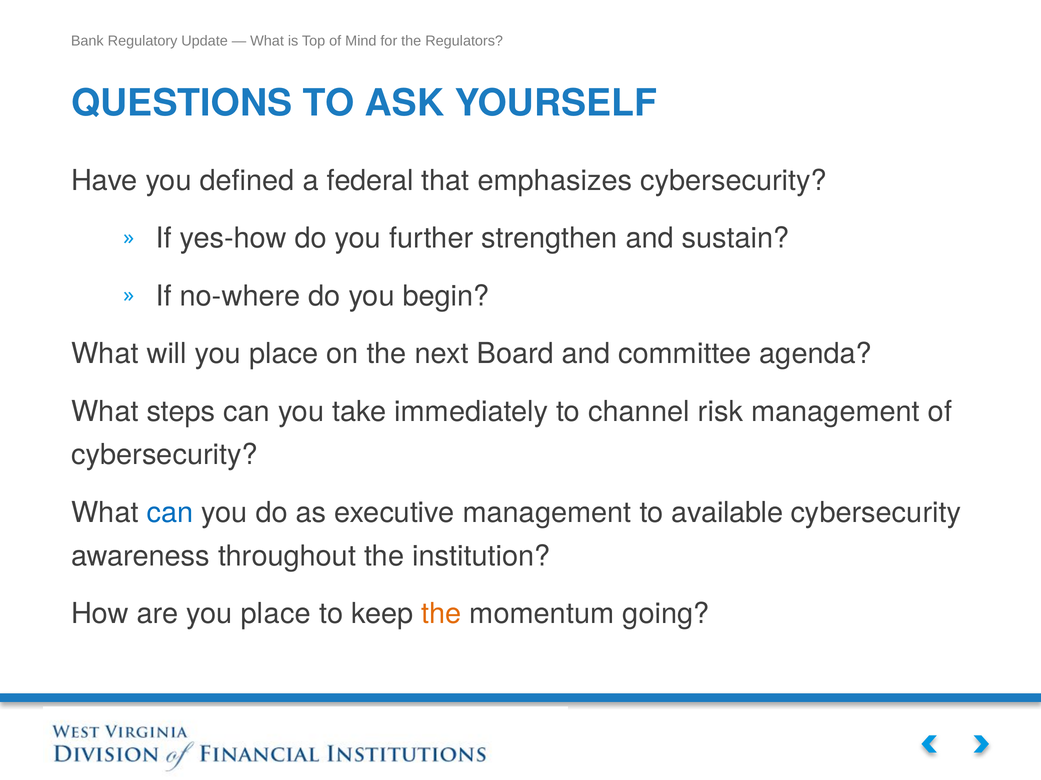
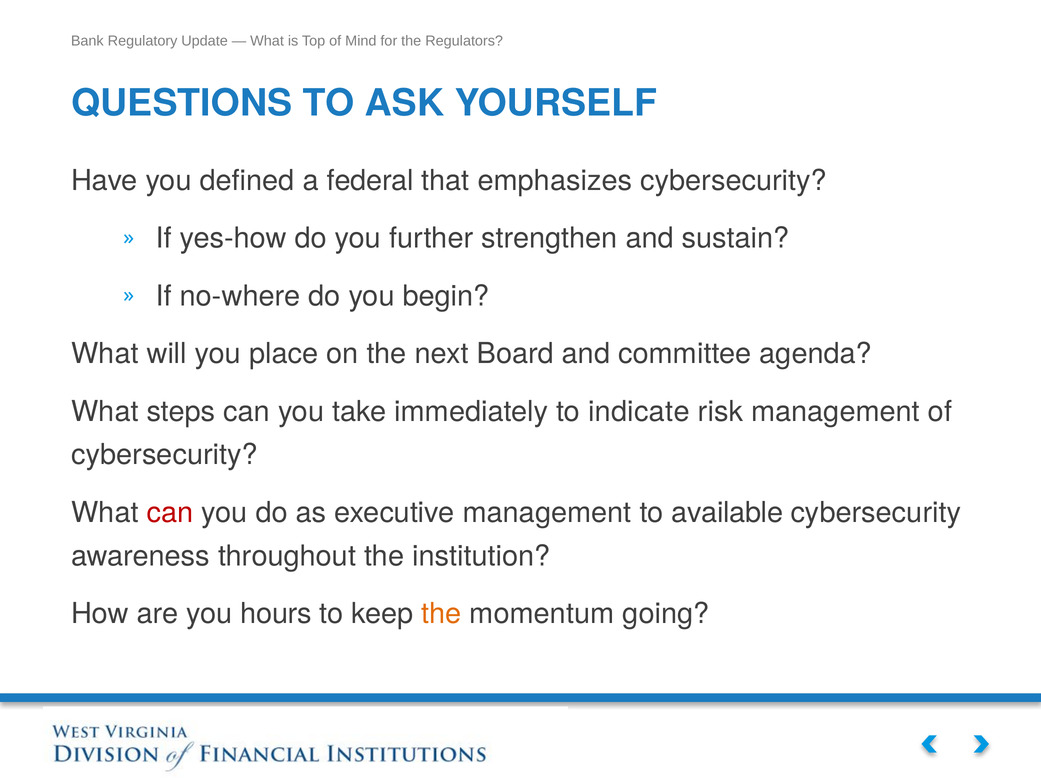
channel: channel -> indicate
can at (170, 513) colour: blue -> red
are you place: place -> hours
